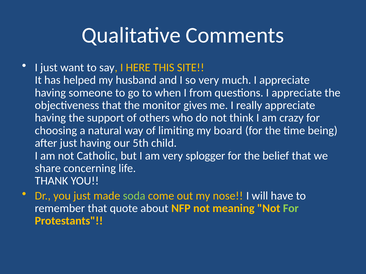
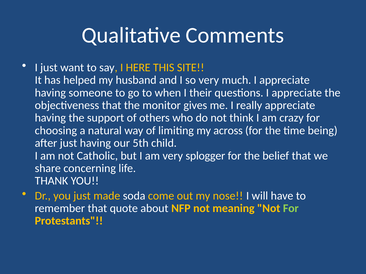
from: from -> their
board: board -> across
soda colour: light green -> white
